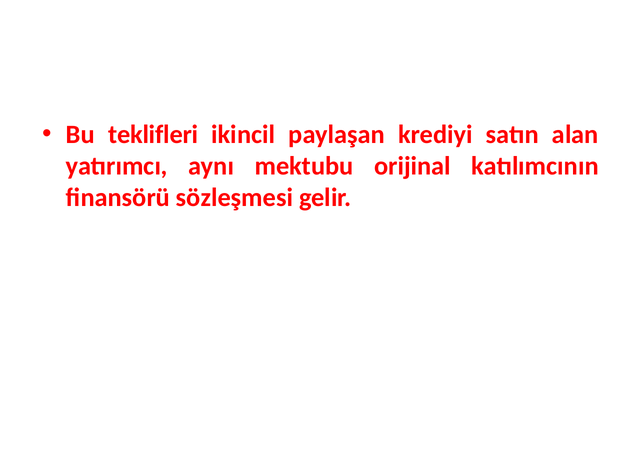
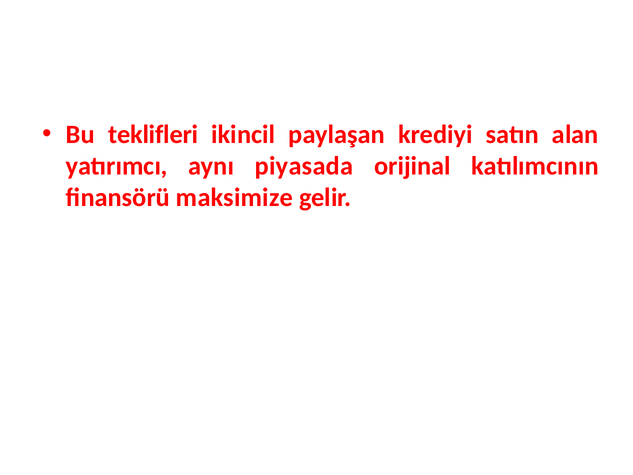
mektubu: mektubu -> piyasada
sözleşmesi: sözleşmesi -> maksimize
